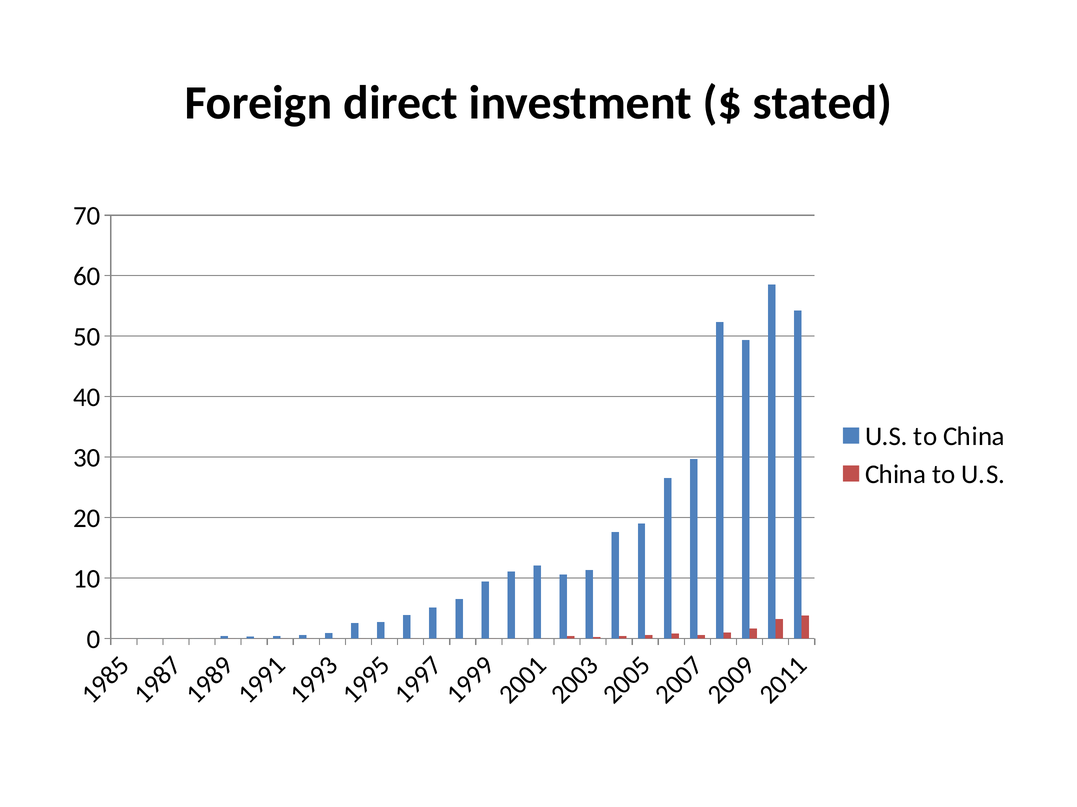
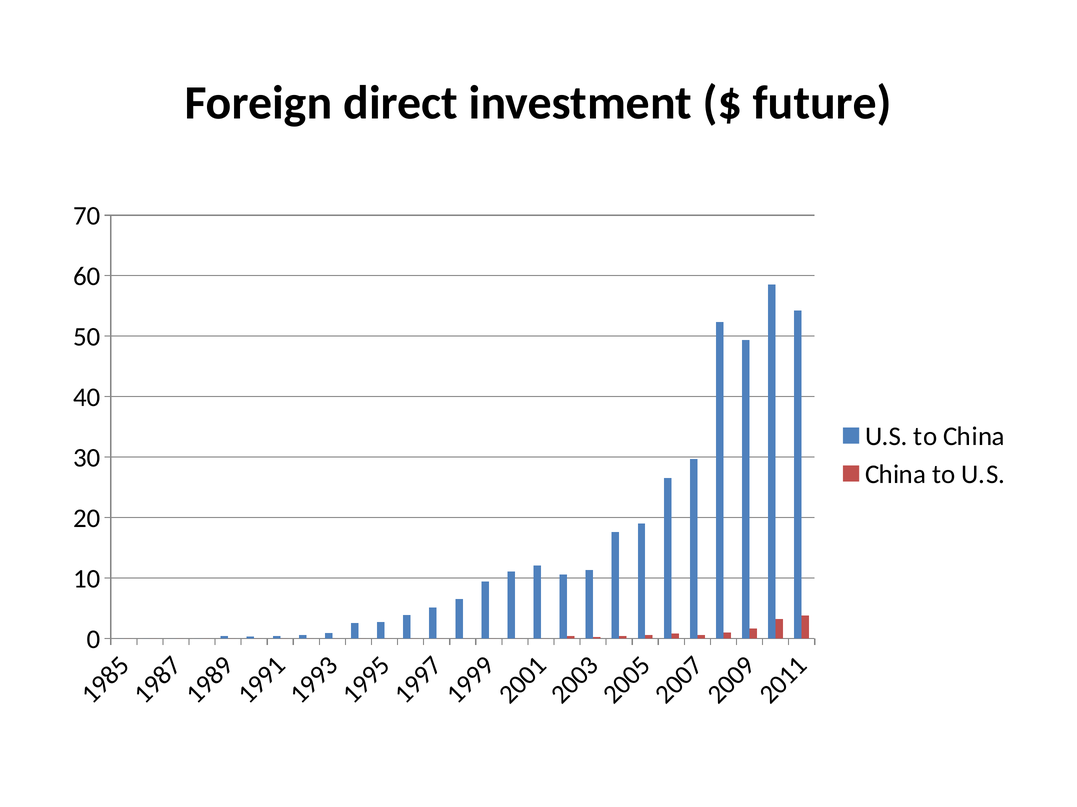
stated: stated -> future
